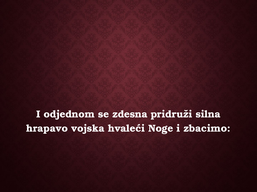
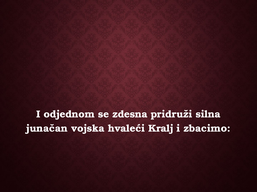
hrapavo: hrapavo -> junačan
Noge: Noge -> Kralj
